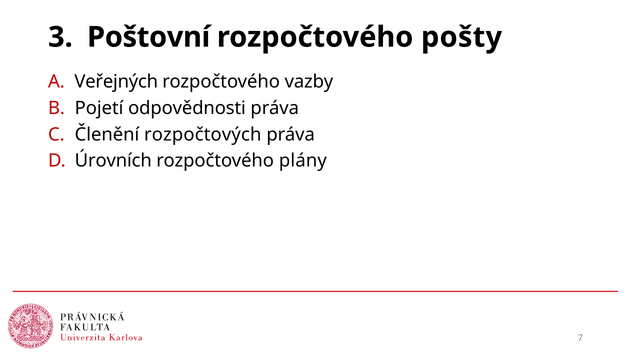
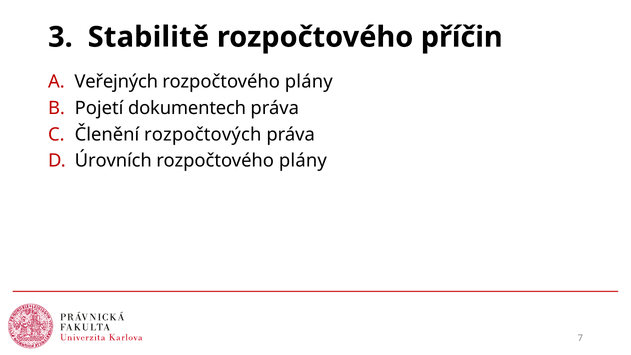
Poštovní: Poštovní -> Stabilitě
pošty: pošty -> příčin
vazby at (309, 82): vazby -> plány
odpovědnosti: odpovědnosti -> dokumentech
